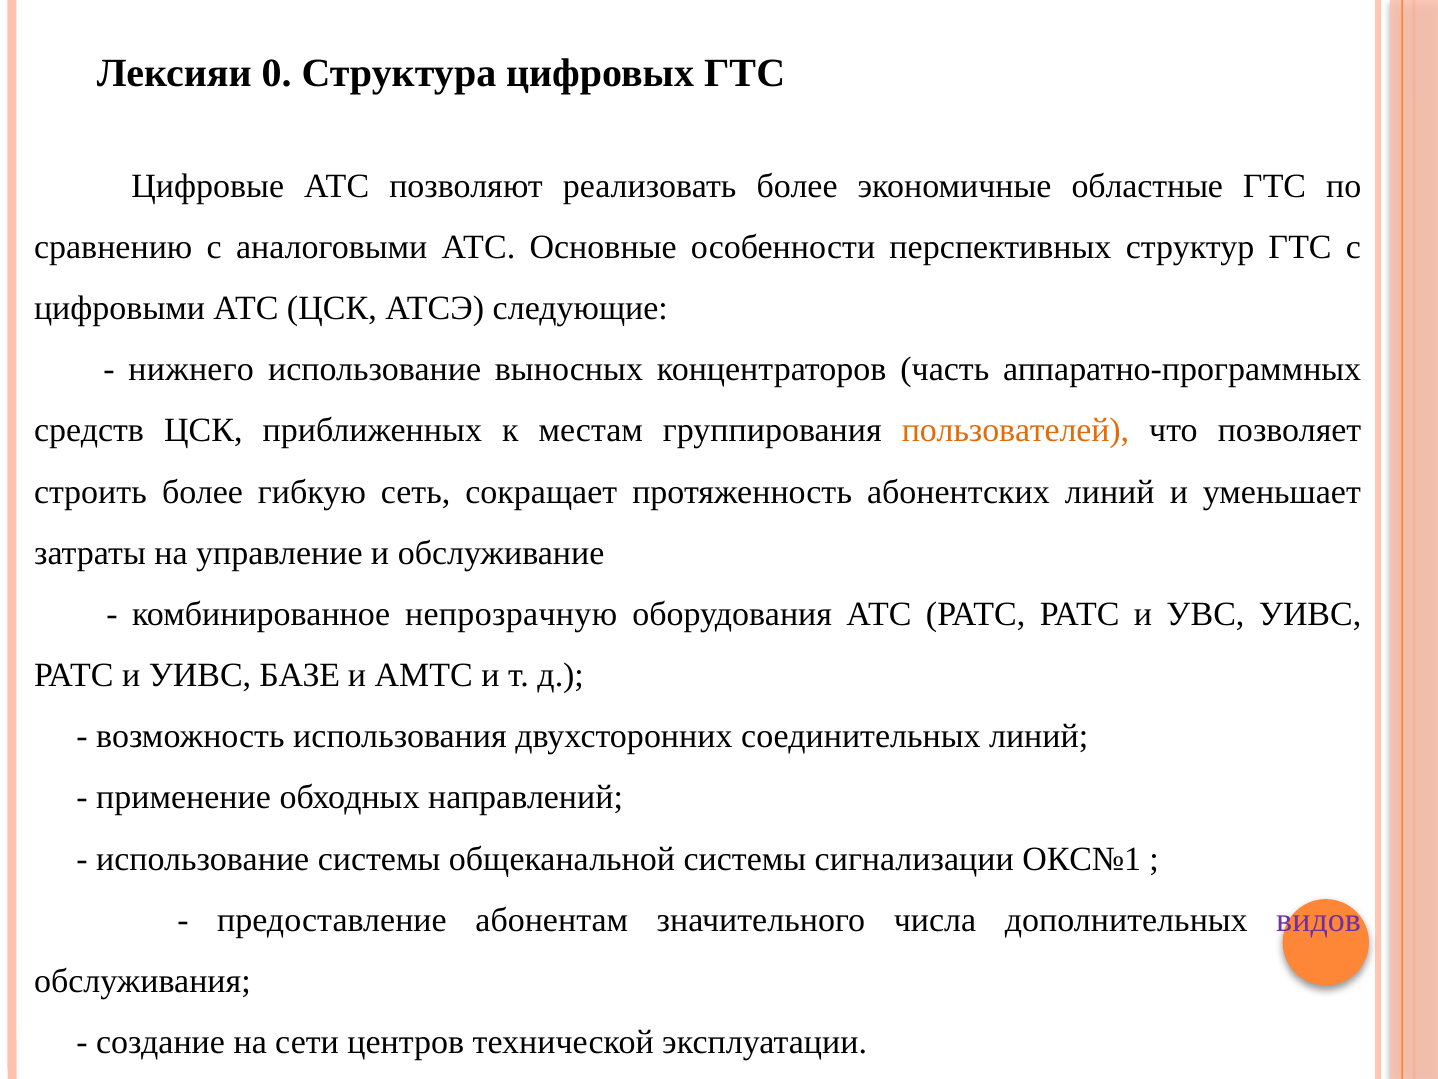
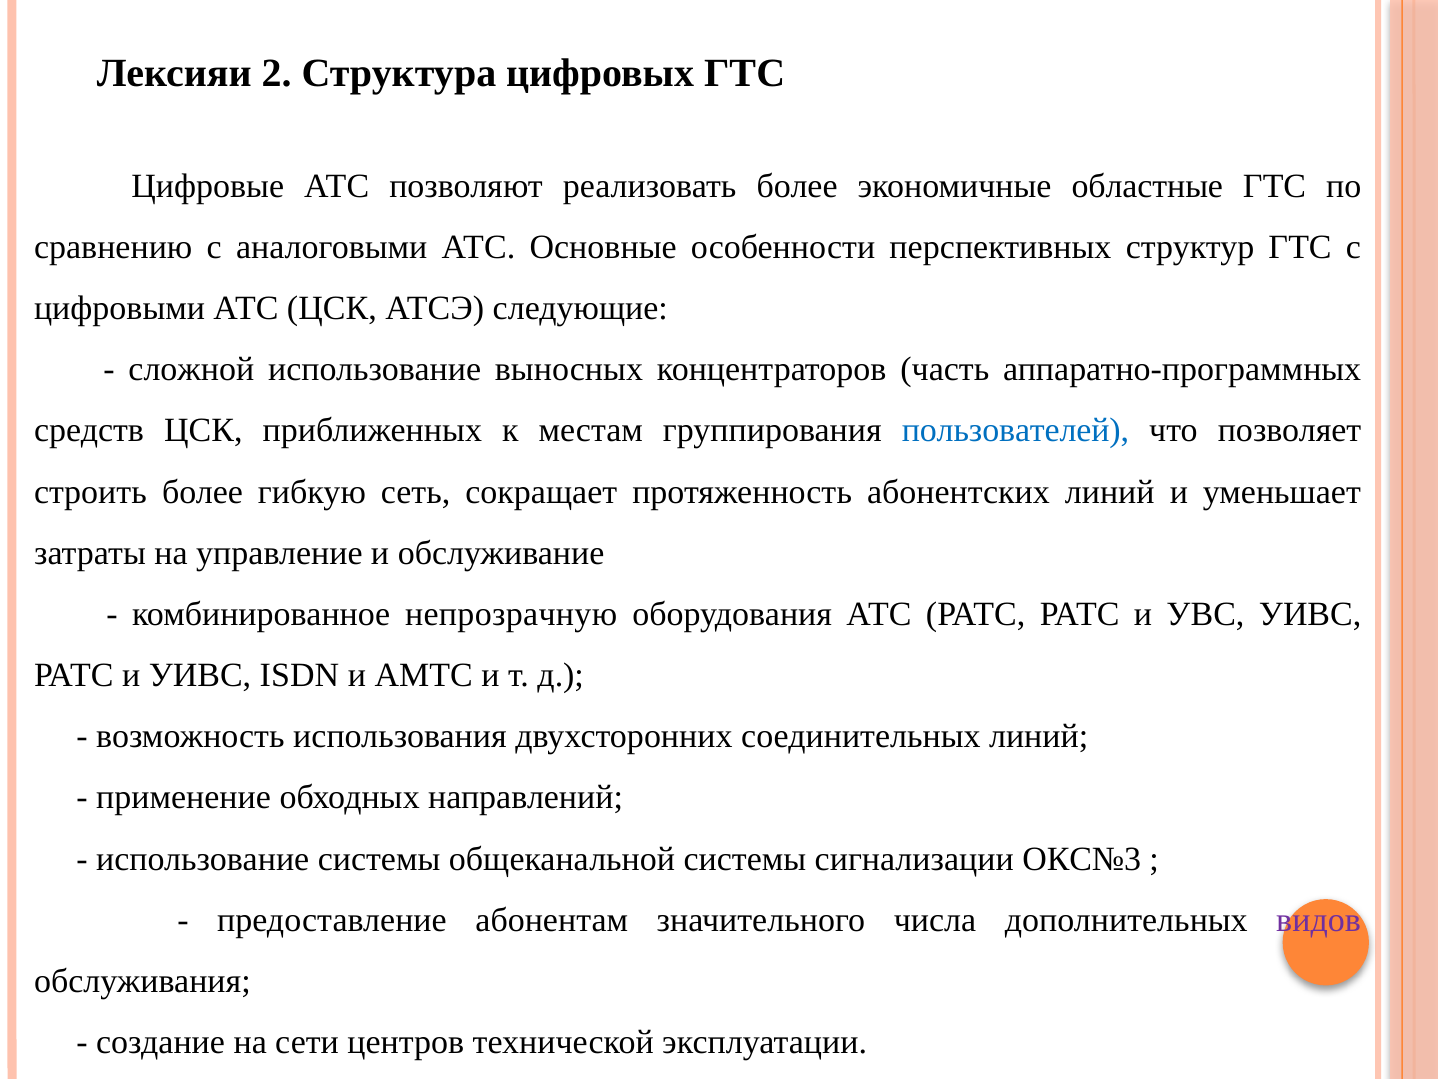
0: 0 -> 2
нижнего: нижнего -> сложной
пользователей colour: orange -> blue
БАЗЕ: БАЗЕ -> ISDN
ОКС№1: ОКС№1 -> ОКС№3
